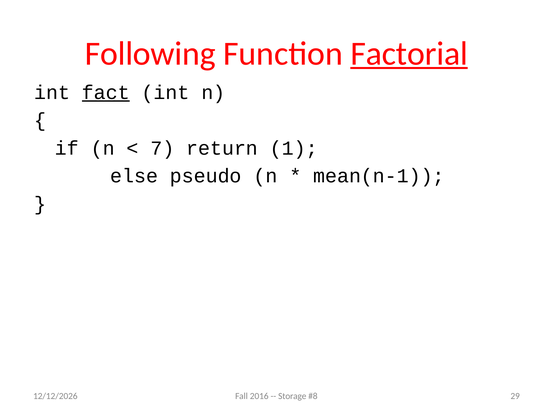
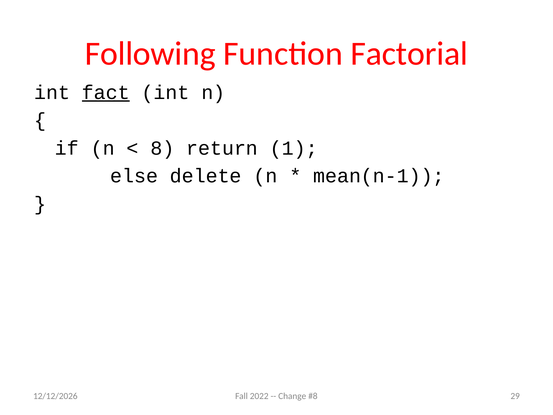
Factorial underline: present -> none
7: 7 -> 8
pseudo: pseudo -> delete
2016: 2016 -> 2022
Storage: Storage -> Change
